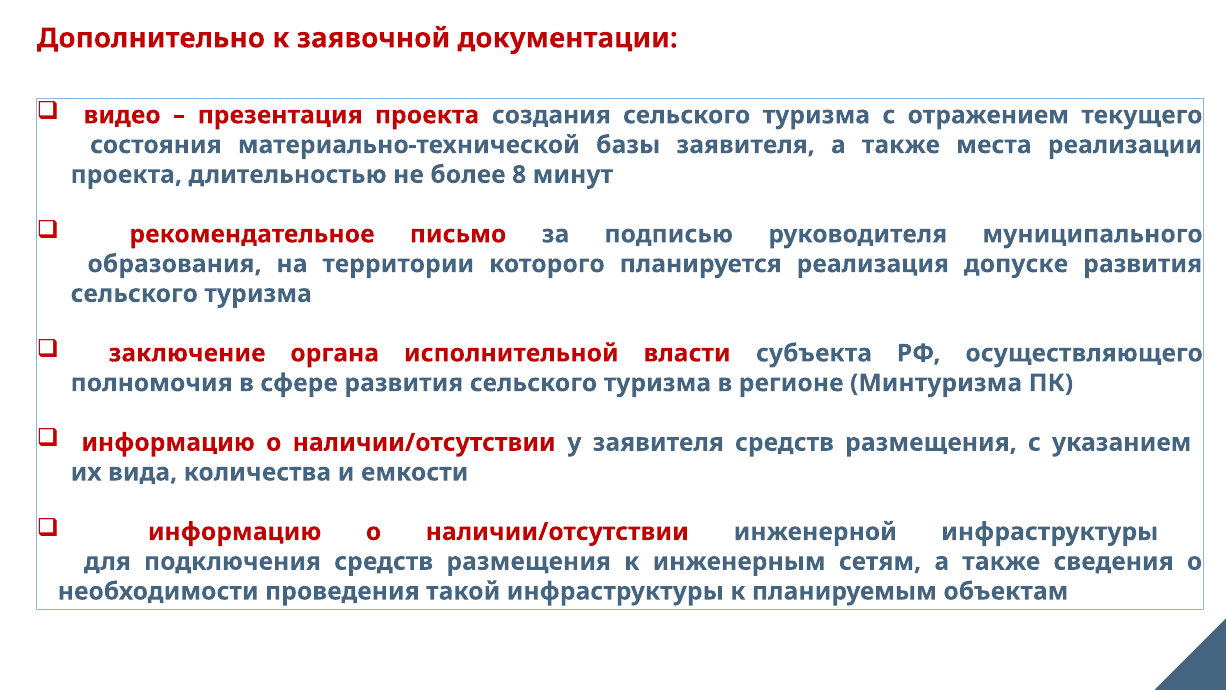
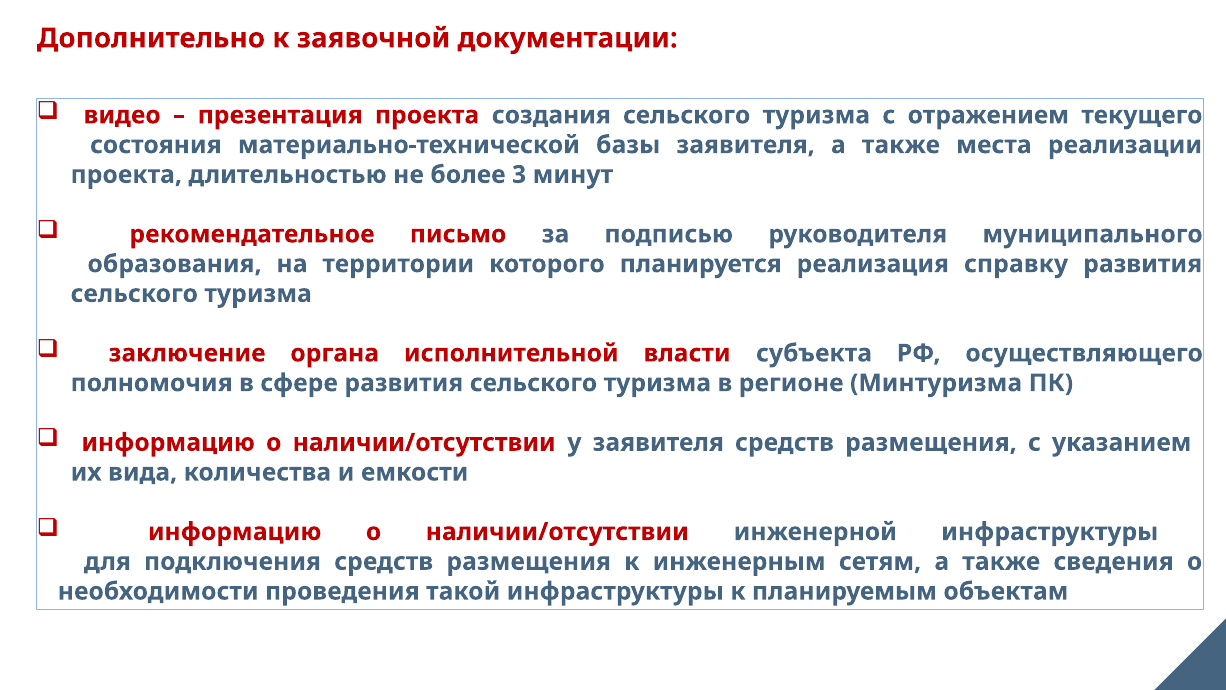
8: 8 -> 3
допуске: допуске -> справку
